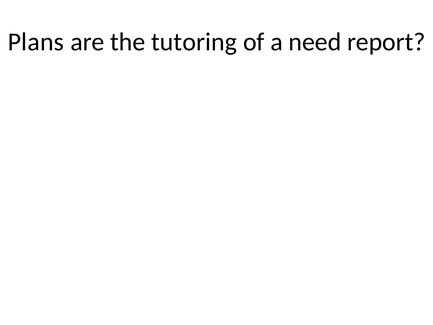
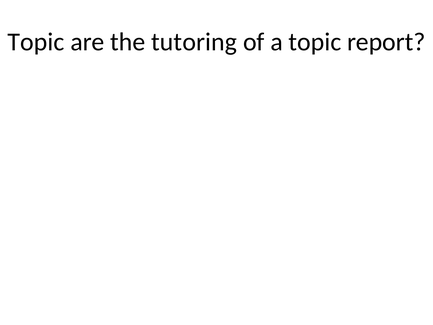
Plans at (36, 42): Plans -> Topic
a need: need -> topic
